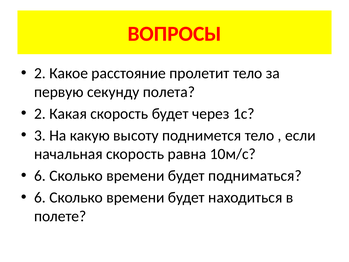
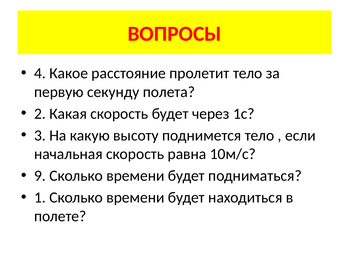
2 at (40, 73): 2 -> 4
6 at (40, 176): 6 -> 9
6 at (40, 197): 6 -> 1
